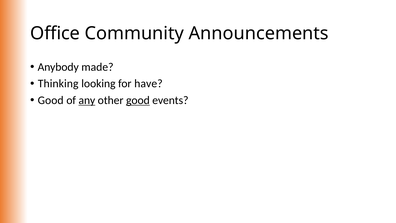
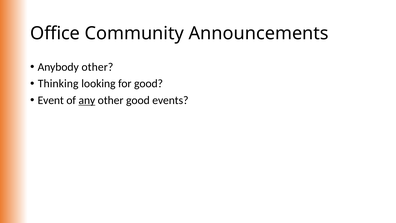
Anybody made: made -> other
for have: have -> good
Good at (51, 100): Good -> Event
good at (138, 100) underline: present -> none
